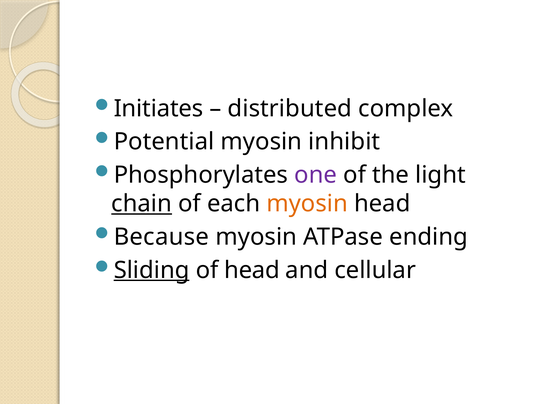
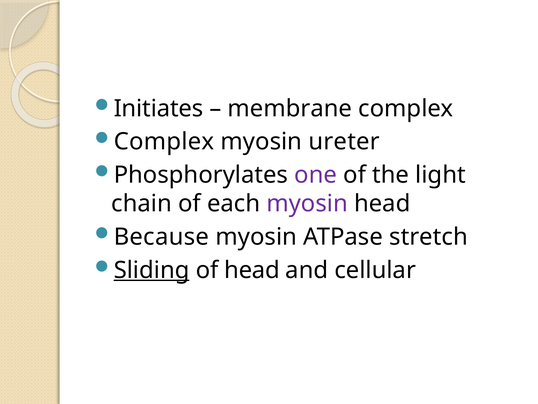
distributed: distributed -> membrane
Potential at (164, 142): Potential -> Complex
inhibit: inhibit -> ureter
chain underline: present -> none
myosin at (307, 203) colour: orange -> purple
ending: ending -> stretch
